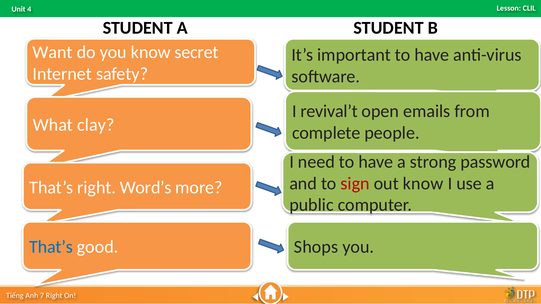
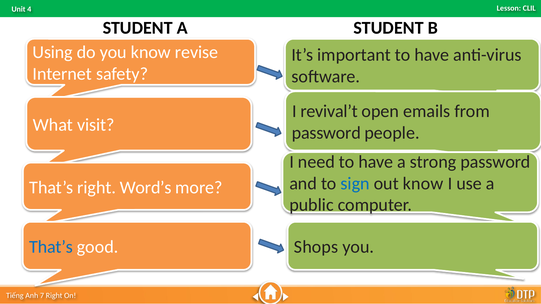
Want: Want -> Using
secret: secret -> revise
clay: clay -> visit
complete at (326, 133): complete -> password
sign colour: red -> blue
